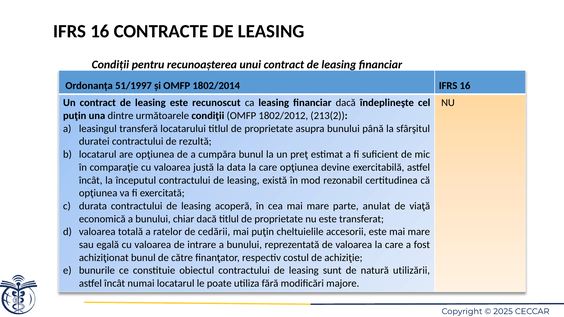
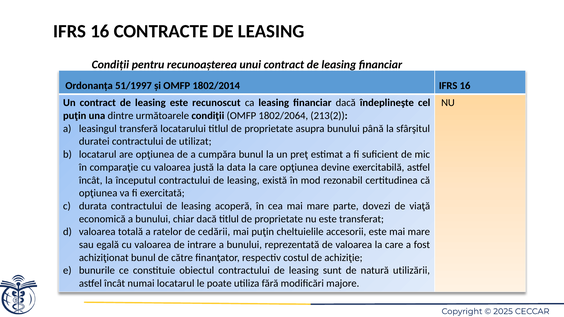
1802/2012: 1802/2012 -> 1802/2064
rezultă: rezultă -> utilizat
anulat: anulat -> dovezi
